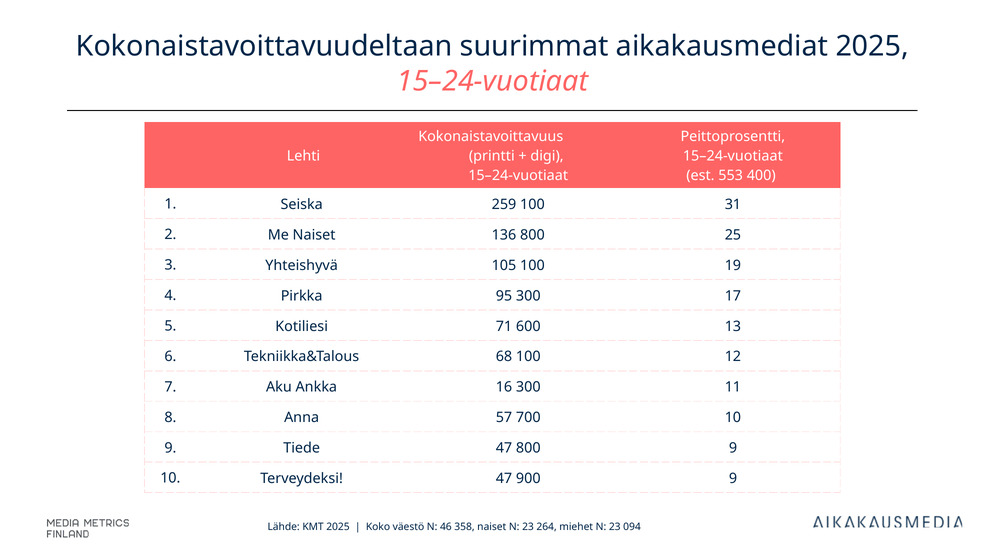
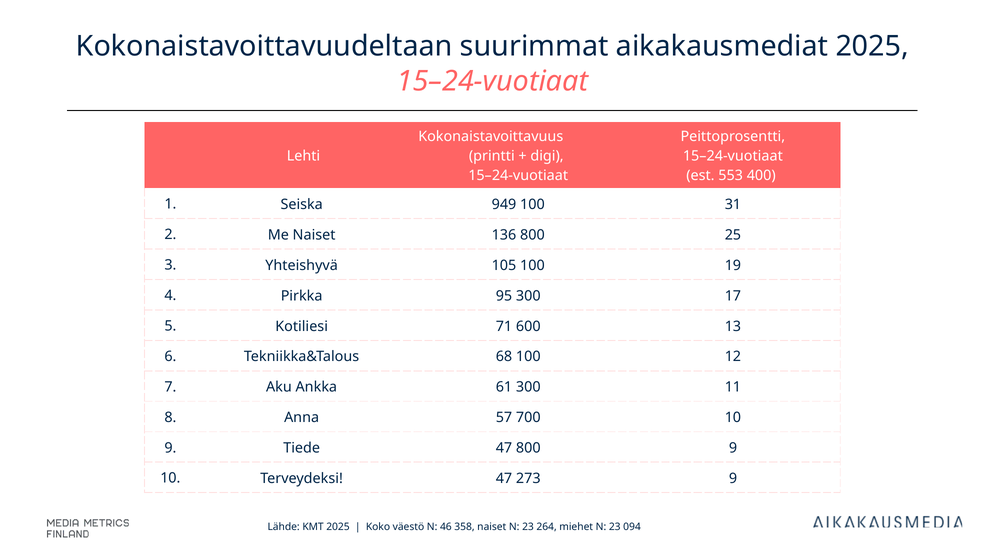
259: 259 -> 949
16: 16 -> 61
900: 900 -> 273
